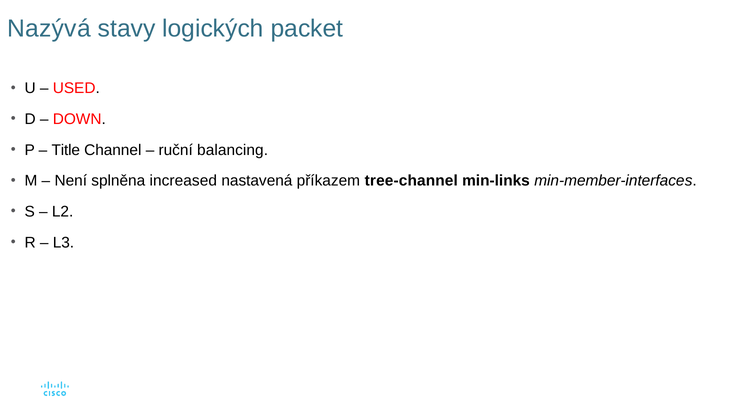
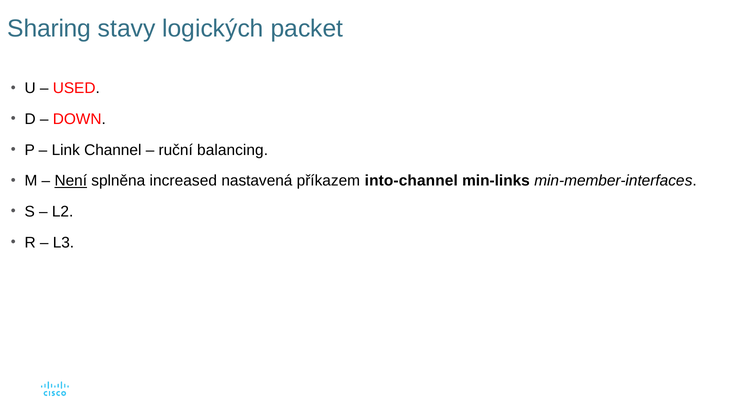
Nazývá: Nazývá -> Sharing
Title: Title -> Link
Není underline: none -> present
tree-channel: tree-channel -> into-channel
